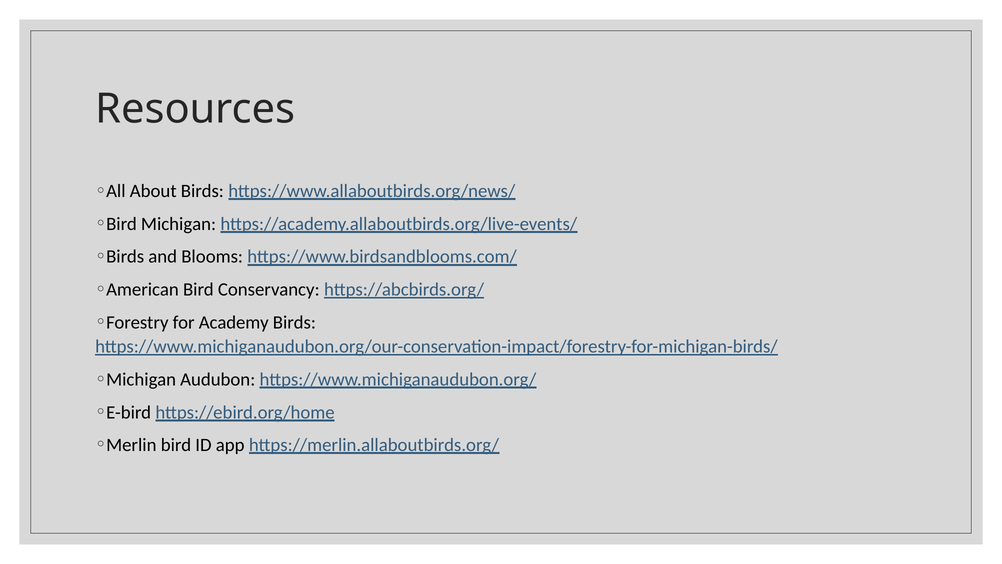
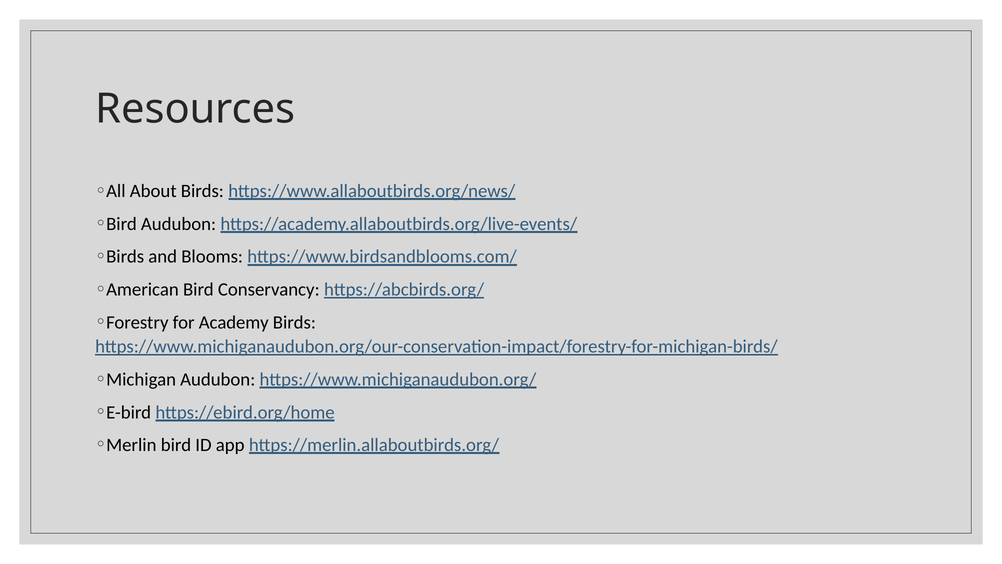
Michigan at (179, 224): Michigan -> Audubon
